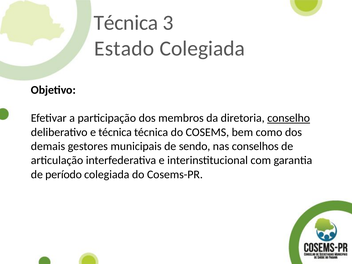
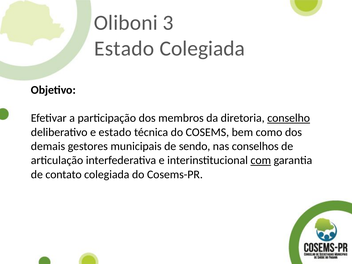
Técnica at (126, 23): Técnica -> Oliboni
e técnica: técnica -> estado
com underline: none -> present
período: período -> contato
